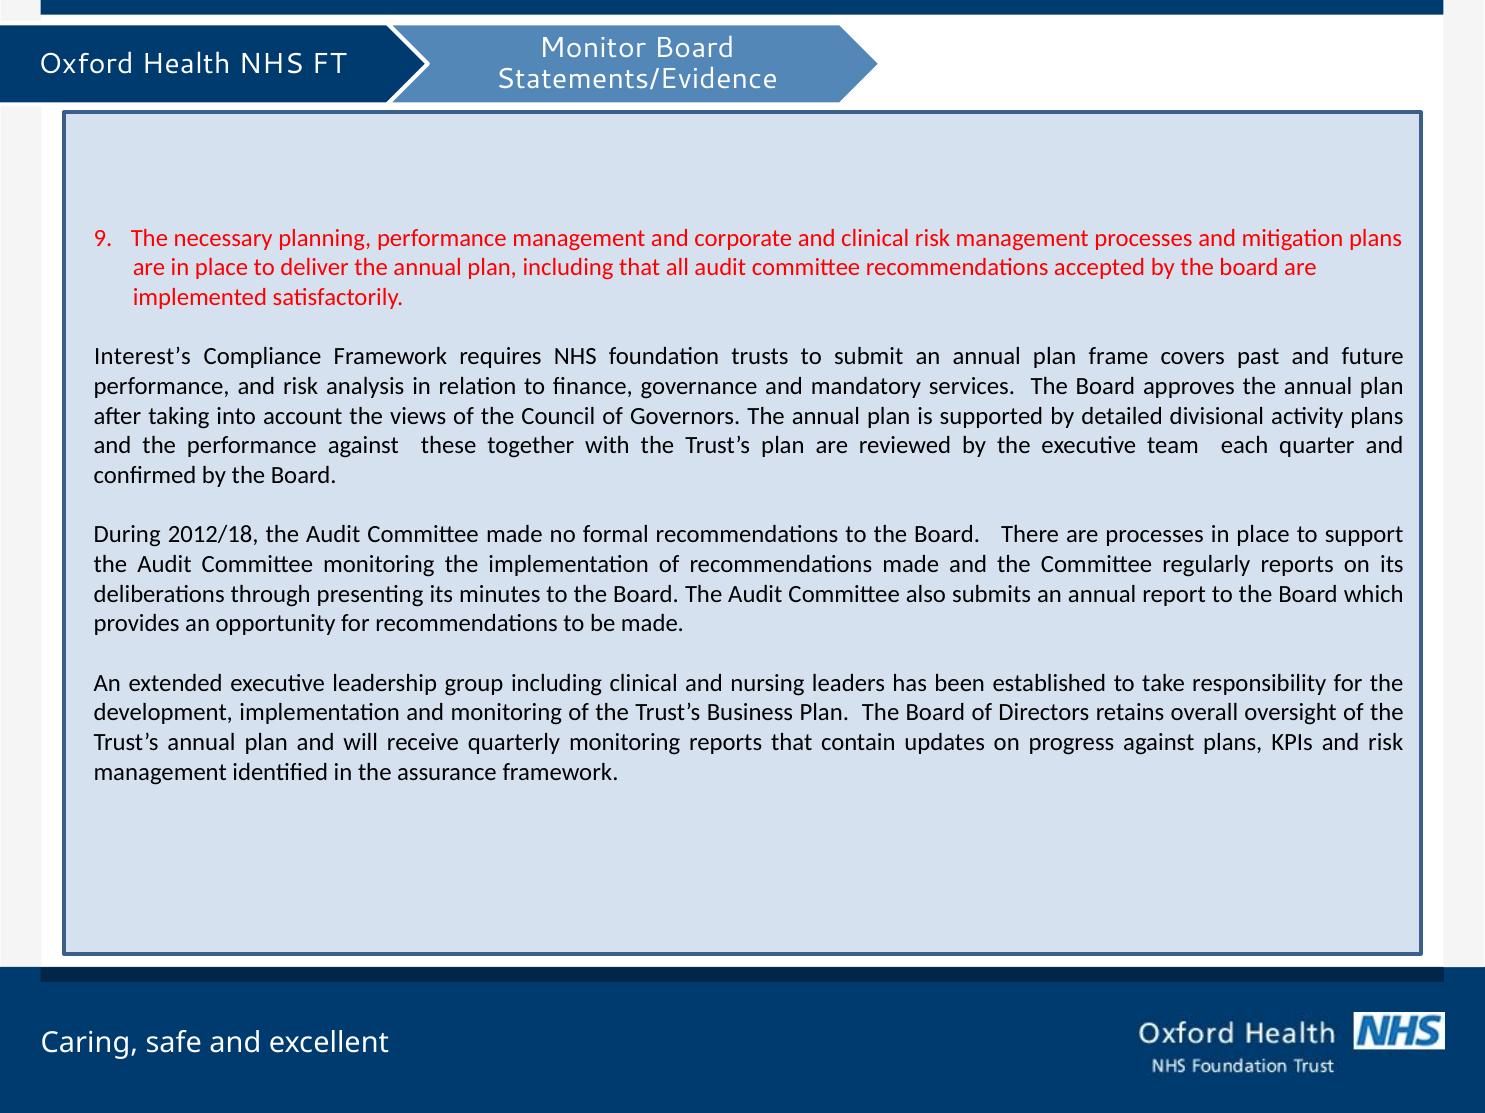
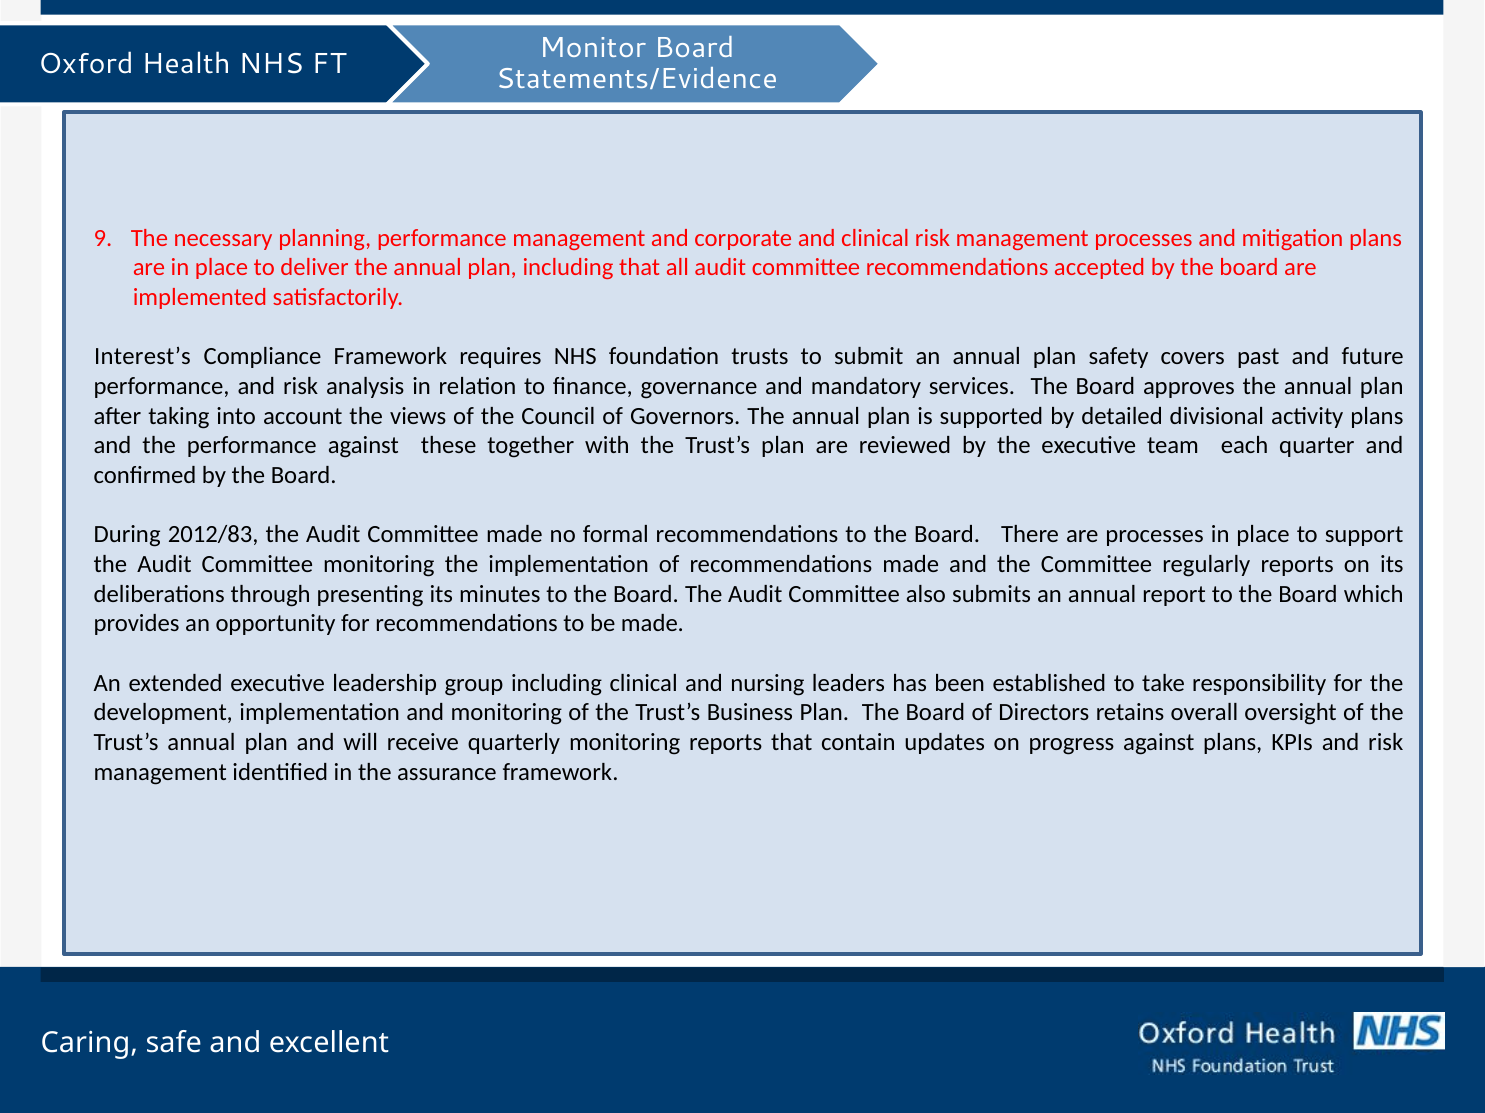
frame: frame -> safety
2012/18: 2012/18 -> 2012/83
